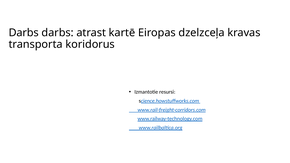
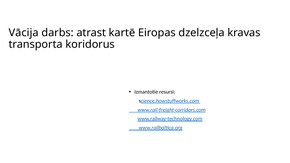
Darbs at (24, 33): Darbs -> Vācija
